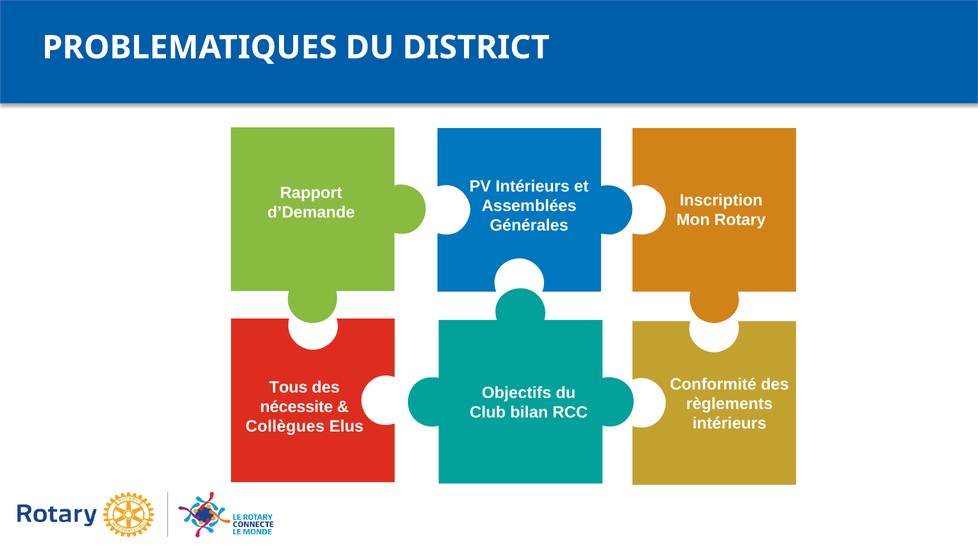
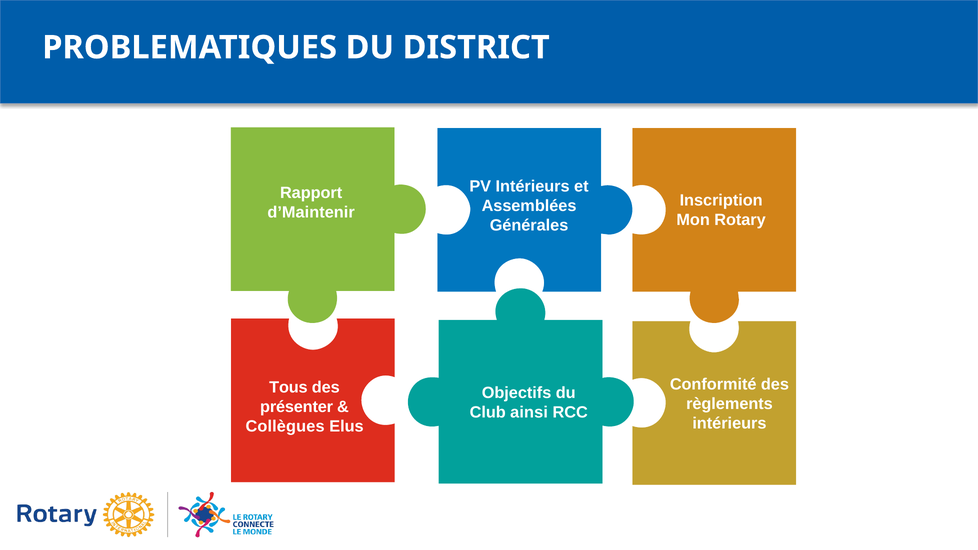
d’Demande: d’Demande -> d’Maintenir
nécessite: nécessite -> présenter
bilan: bilan -> ainsi
